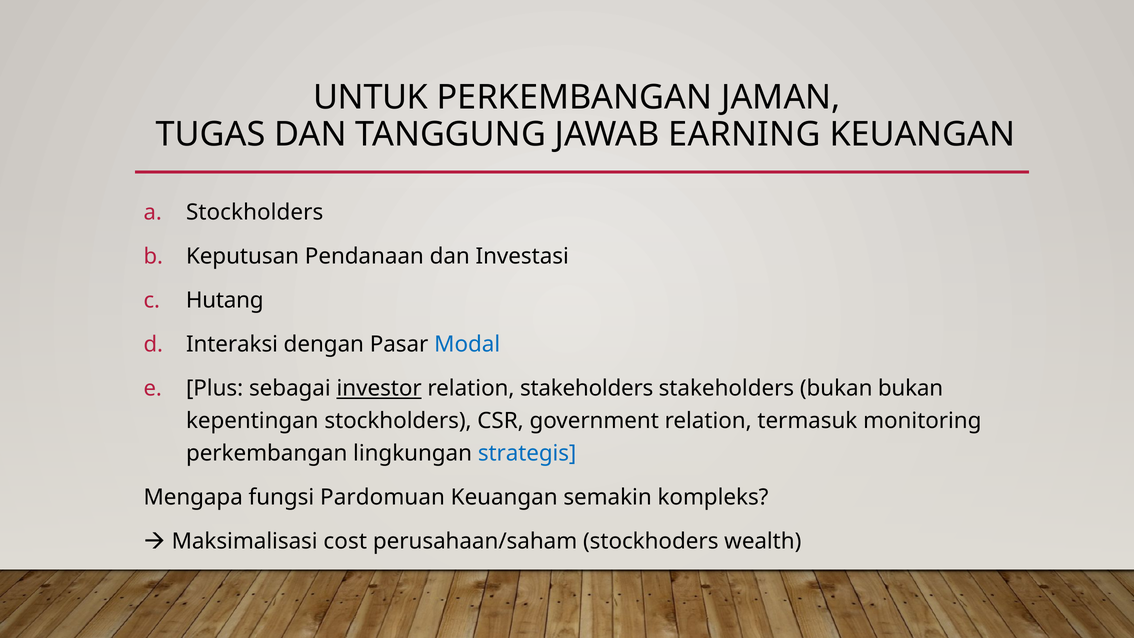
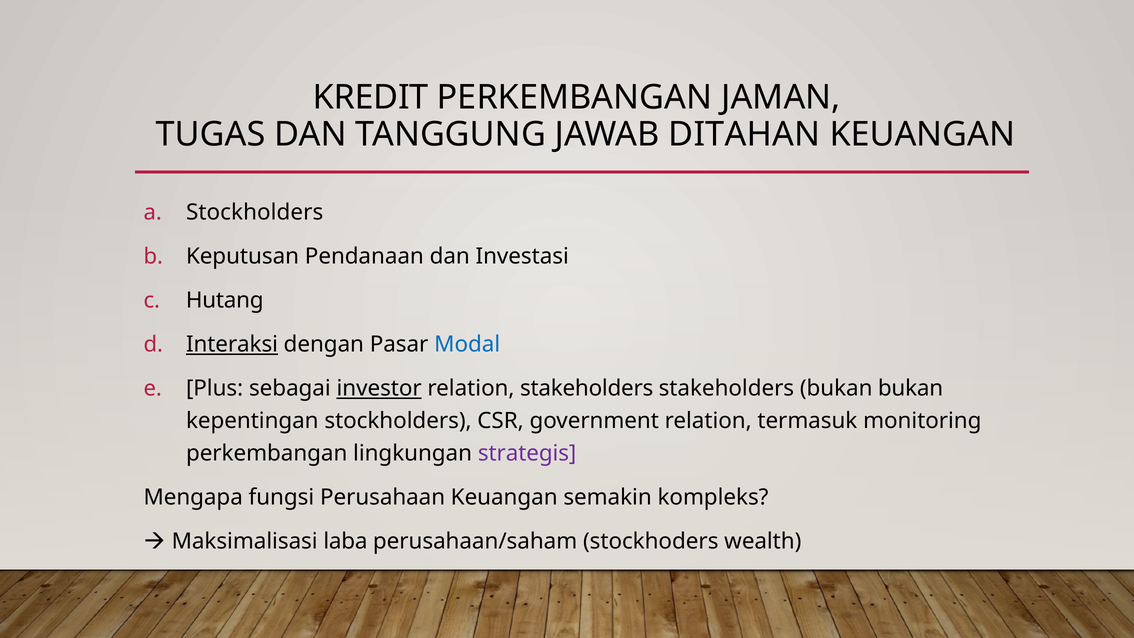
UNTUK: UNTUK -> KREDIT
EARNING: EARNING -> DITAHAN
Interaksi underline: none -> present
strategis colour: blue -> purple
Pardomuan: Pardomuan -> Perusahaan
cost: cost -> laba
